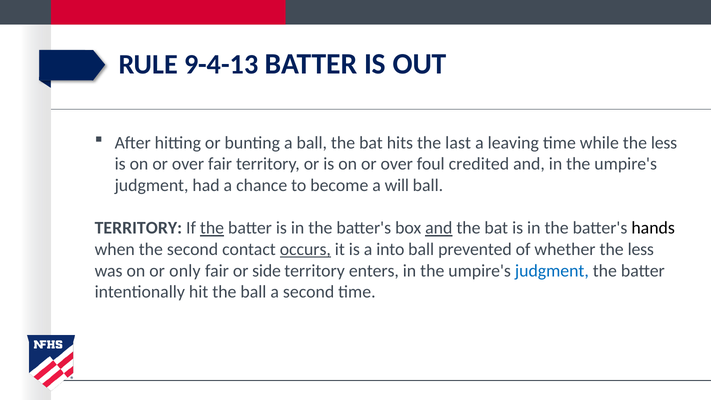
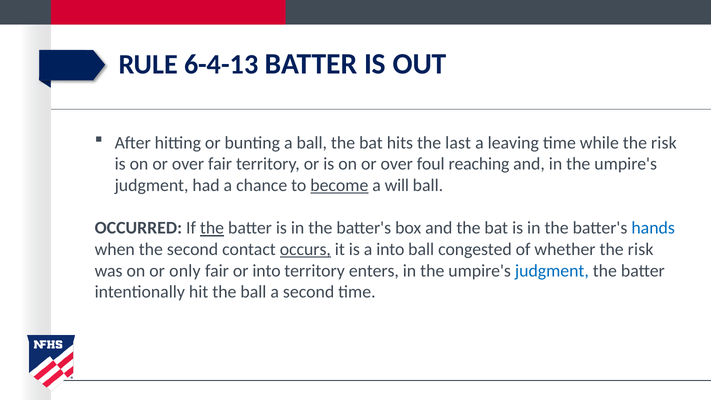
9-4-13: 9-4-13 -> 6-4-13
while the less: less -> risk
credited: credited -> reaching
become underline: none -> present
TERRITORY at (138, 228): TERRITORY -> OCCURRED
and at (439, 228) underline: present -> none
hands colour: black -> blue
prevented: prevented -> congested
whether the less: less -> risk
or side: side -> into
